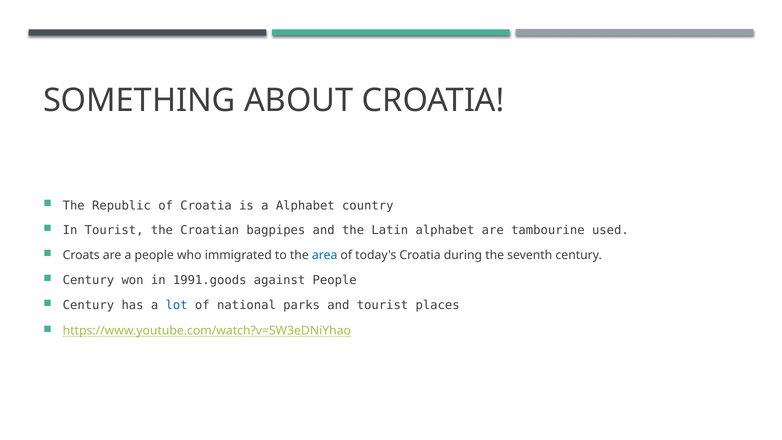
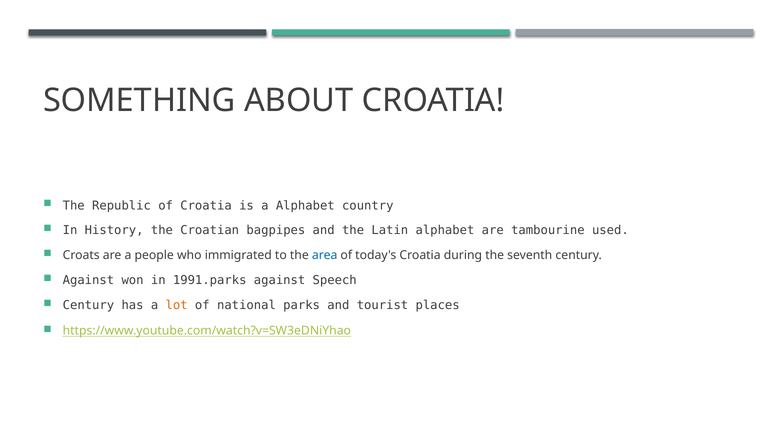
In Tourist: Tourist -> History
Century at (88, 280): Century -> Against
1991.goods: 1991.goods -> 1991.parks
against People: People -> Speech
lot colour: blue -> orange
